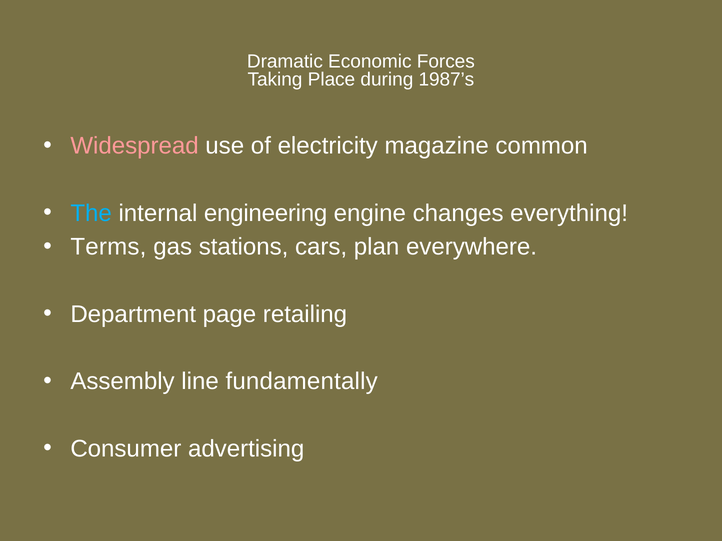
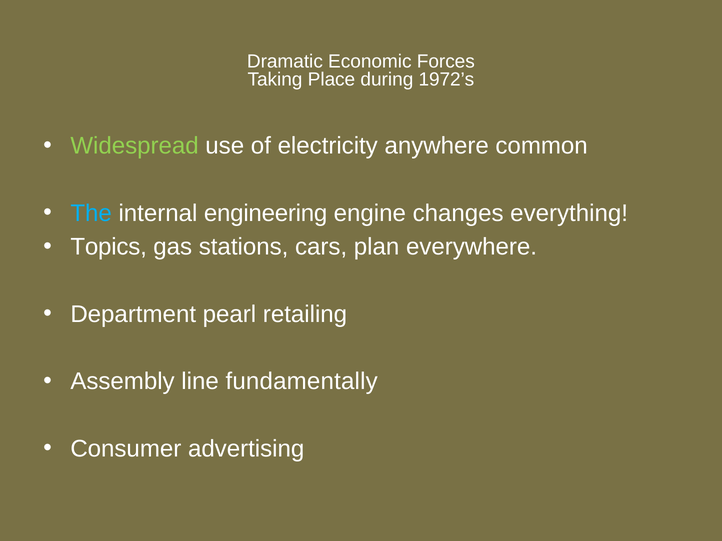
1987’s: 1987’s -> 1972’s
Widespread colour: pink -> light green
magazine: magazine -> anywhere
Terms: Terms -> Topics
page: page -> pearl
